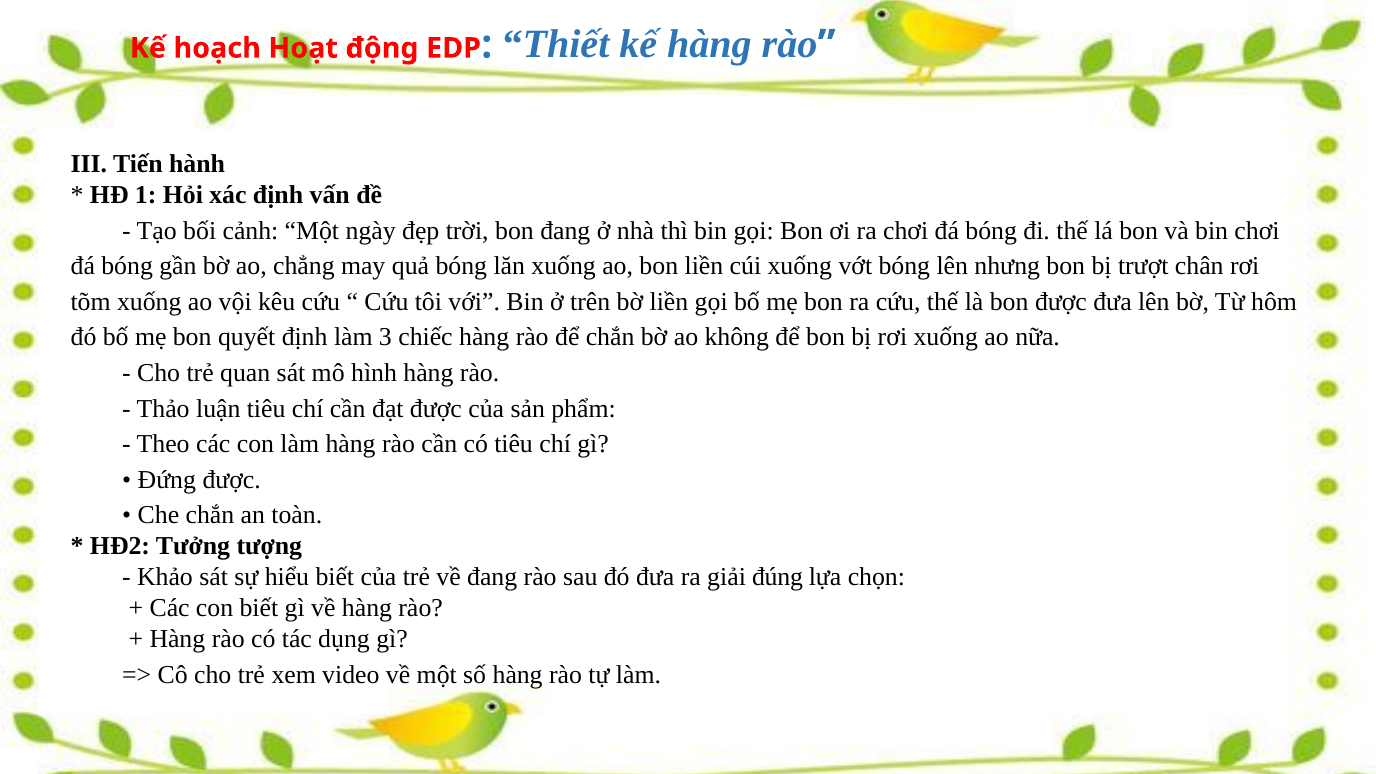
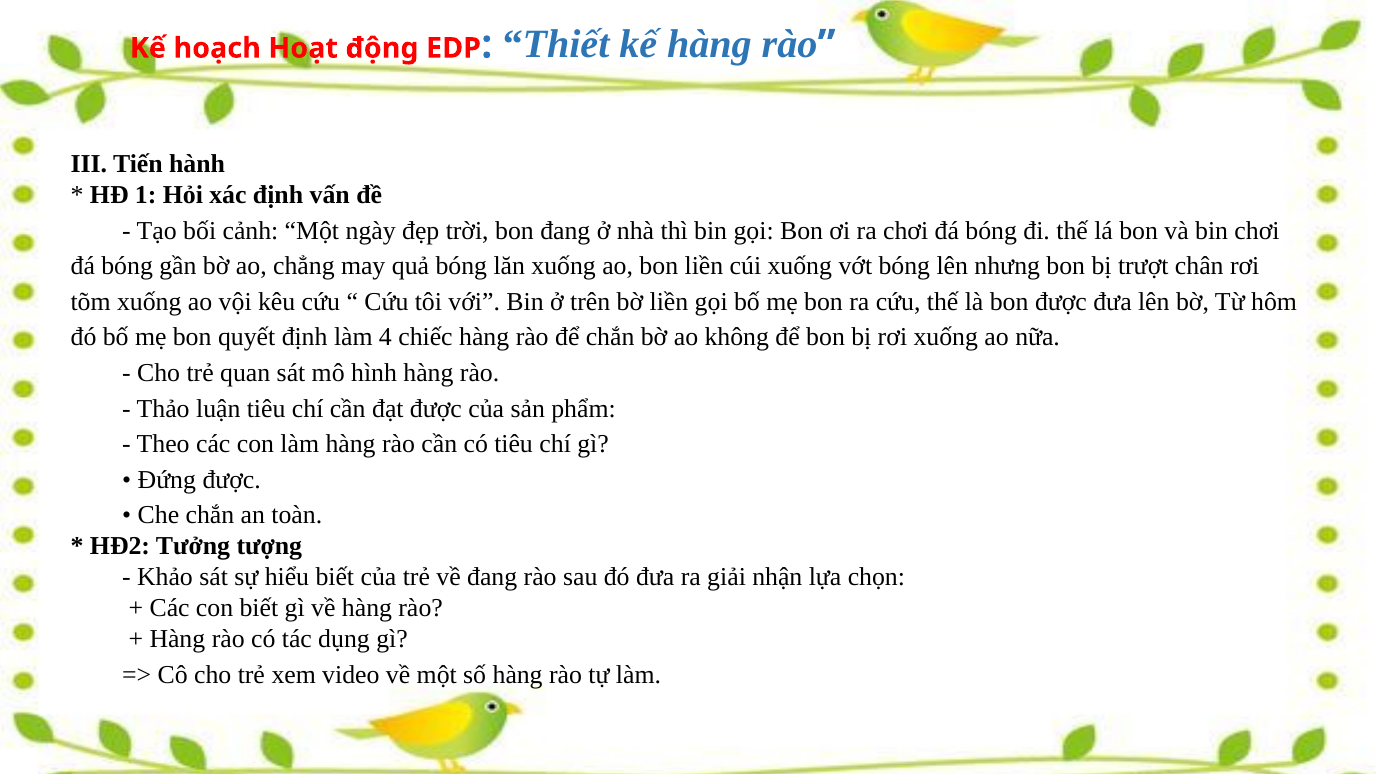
3: 3 -> 4
đúng: đúng -> nhận
